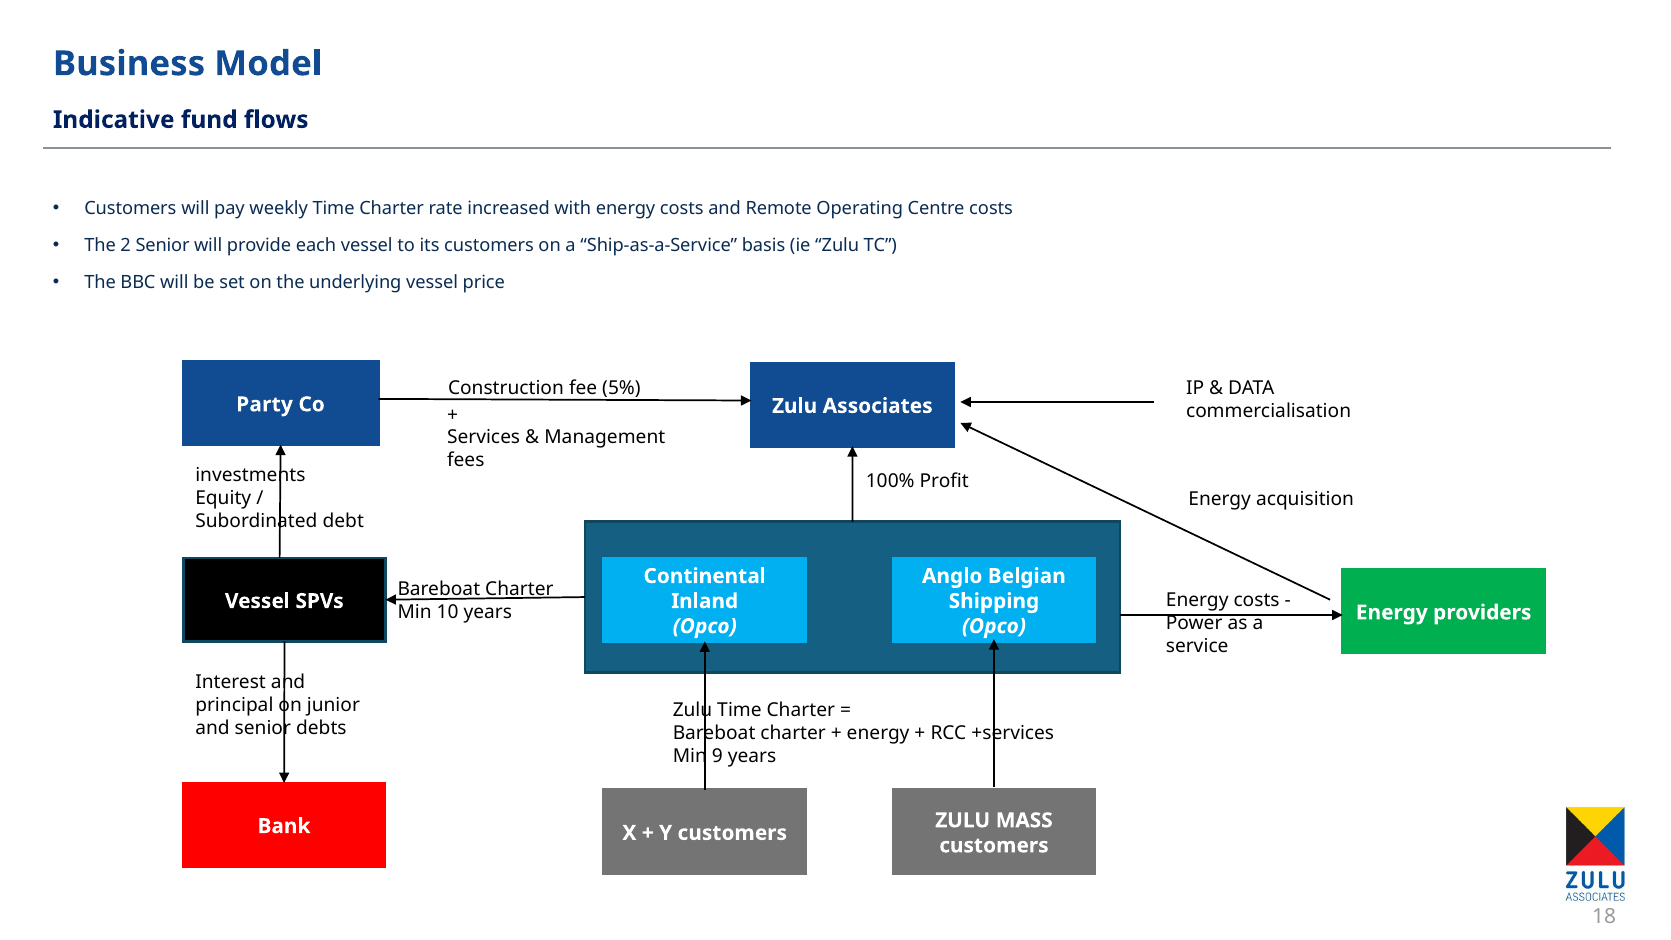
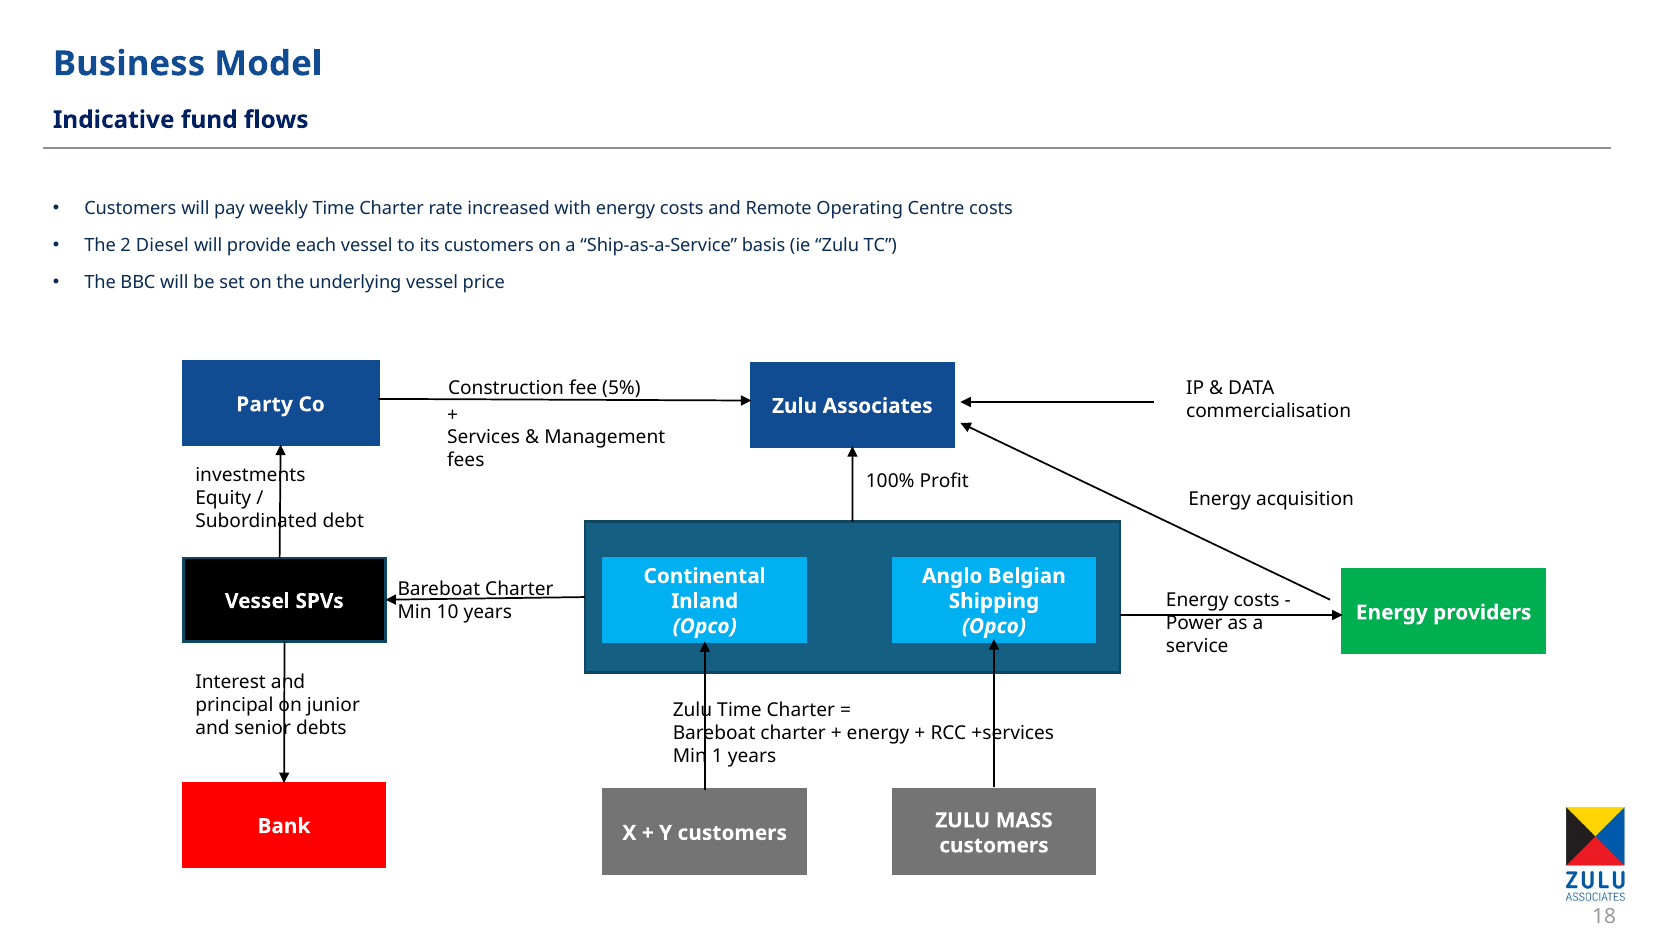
2 Senior: Senior -> Diesel
9: 9 -> 1
